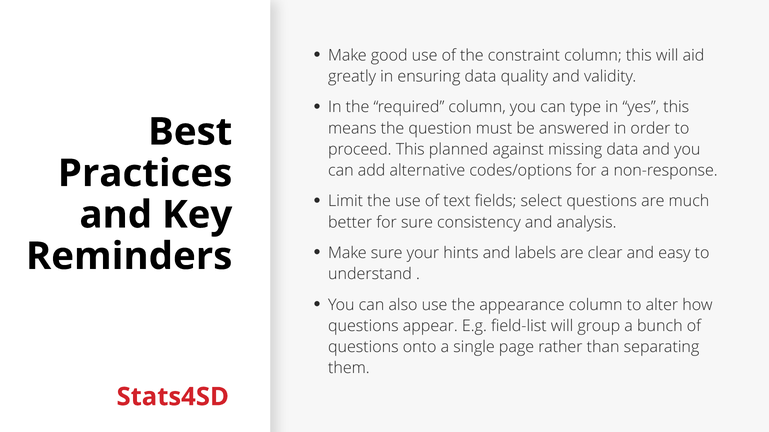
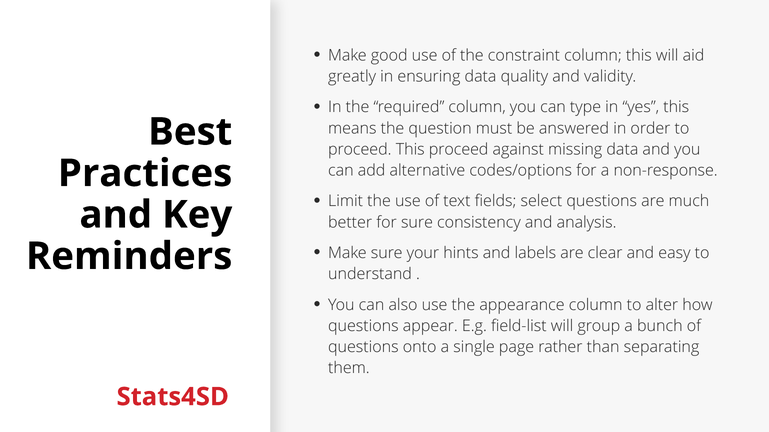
This planned: planned -> proceed
